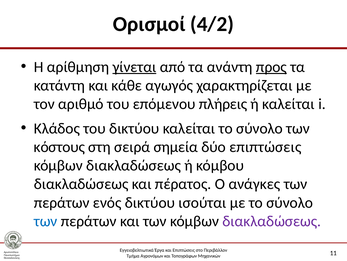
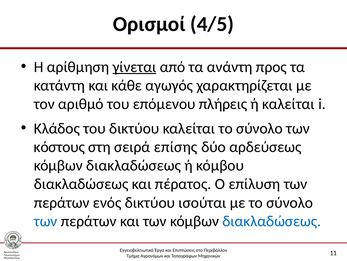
4/2: 4/2 -> 4/5
προς underline: present -> none
σημεία: σημεία -> επίσης
δύο επιπτώσεις: επιπτώσεις -> αρδεύσεως
ανάγκες: ανάγκες -> επίλυση
διακλαδώσεως at (272, 221) colour: purple -> blue
